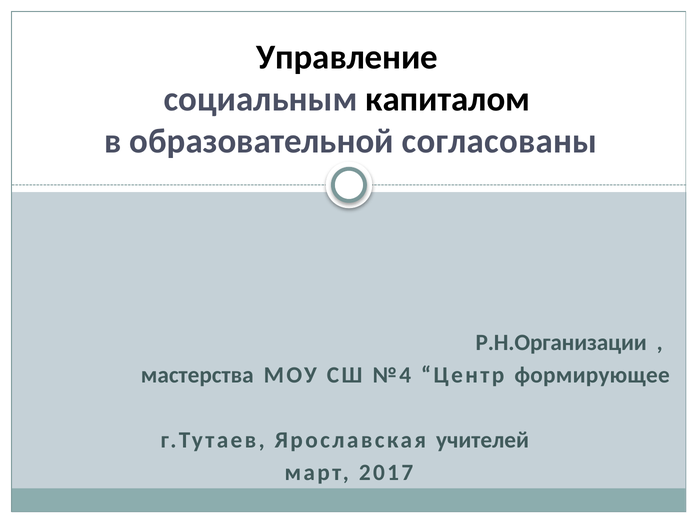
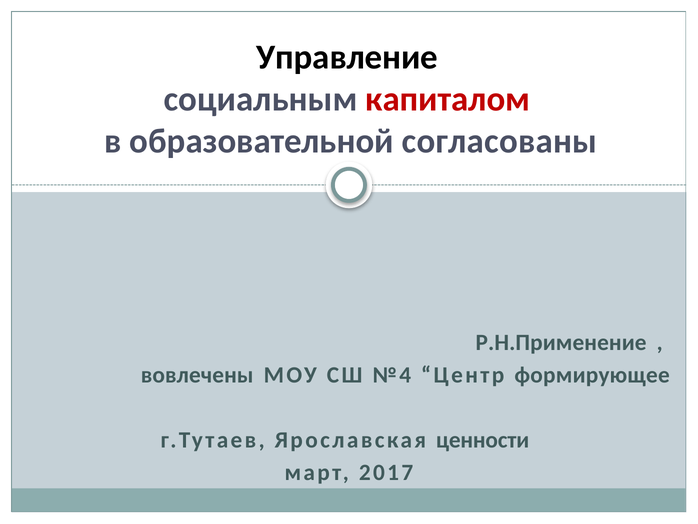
капиталом colour: black -> red
Р.Н.Организации: Р.Н.Организации -> Р.Н.Применение
мастерства: мастерства -> вовлечены
учителей: учителей -> ценности
